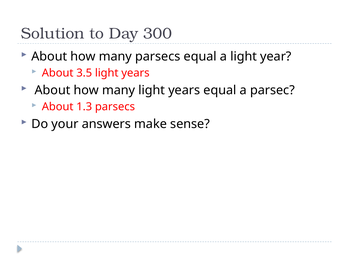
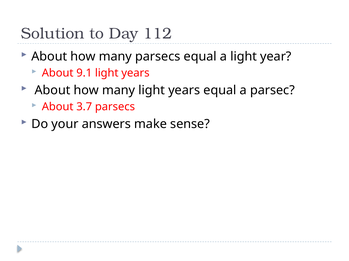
300: 300 -> 112
3.5: 3.5 -> 9.1
1.3: 1.3 -> 3.7
